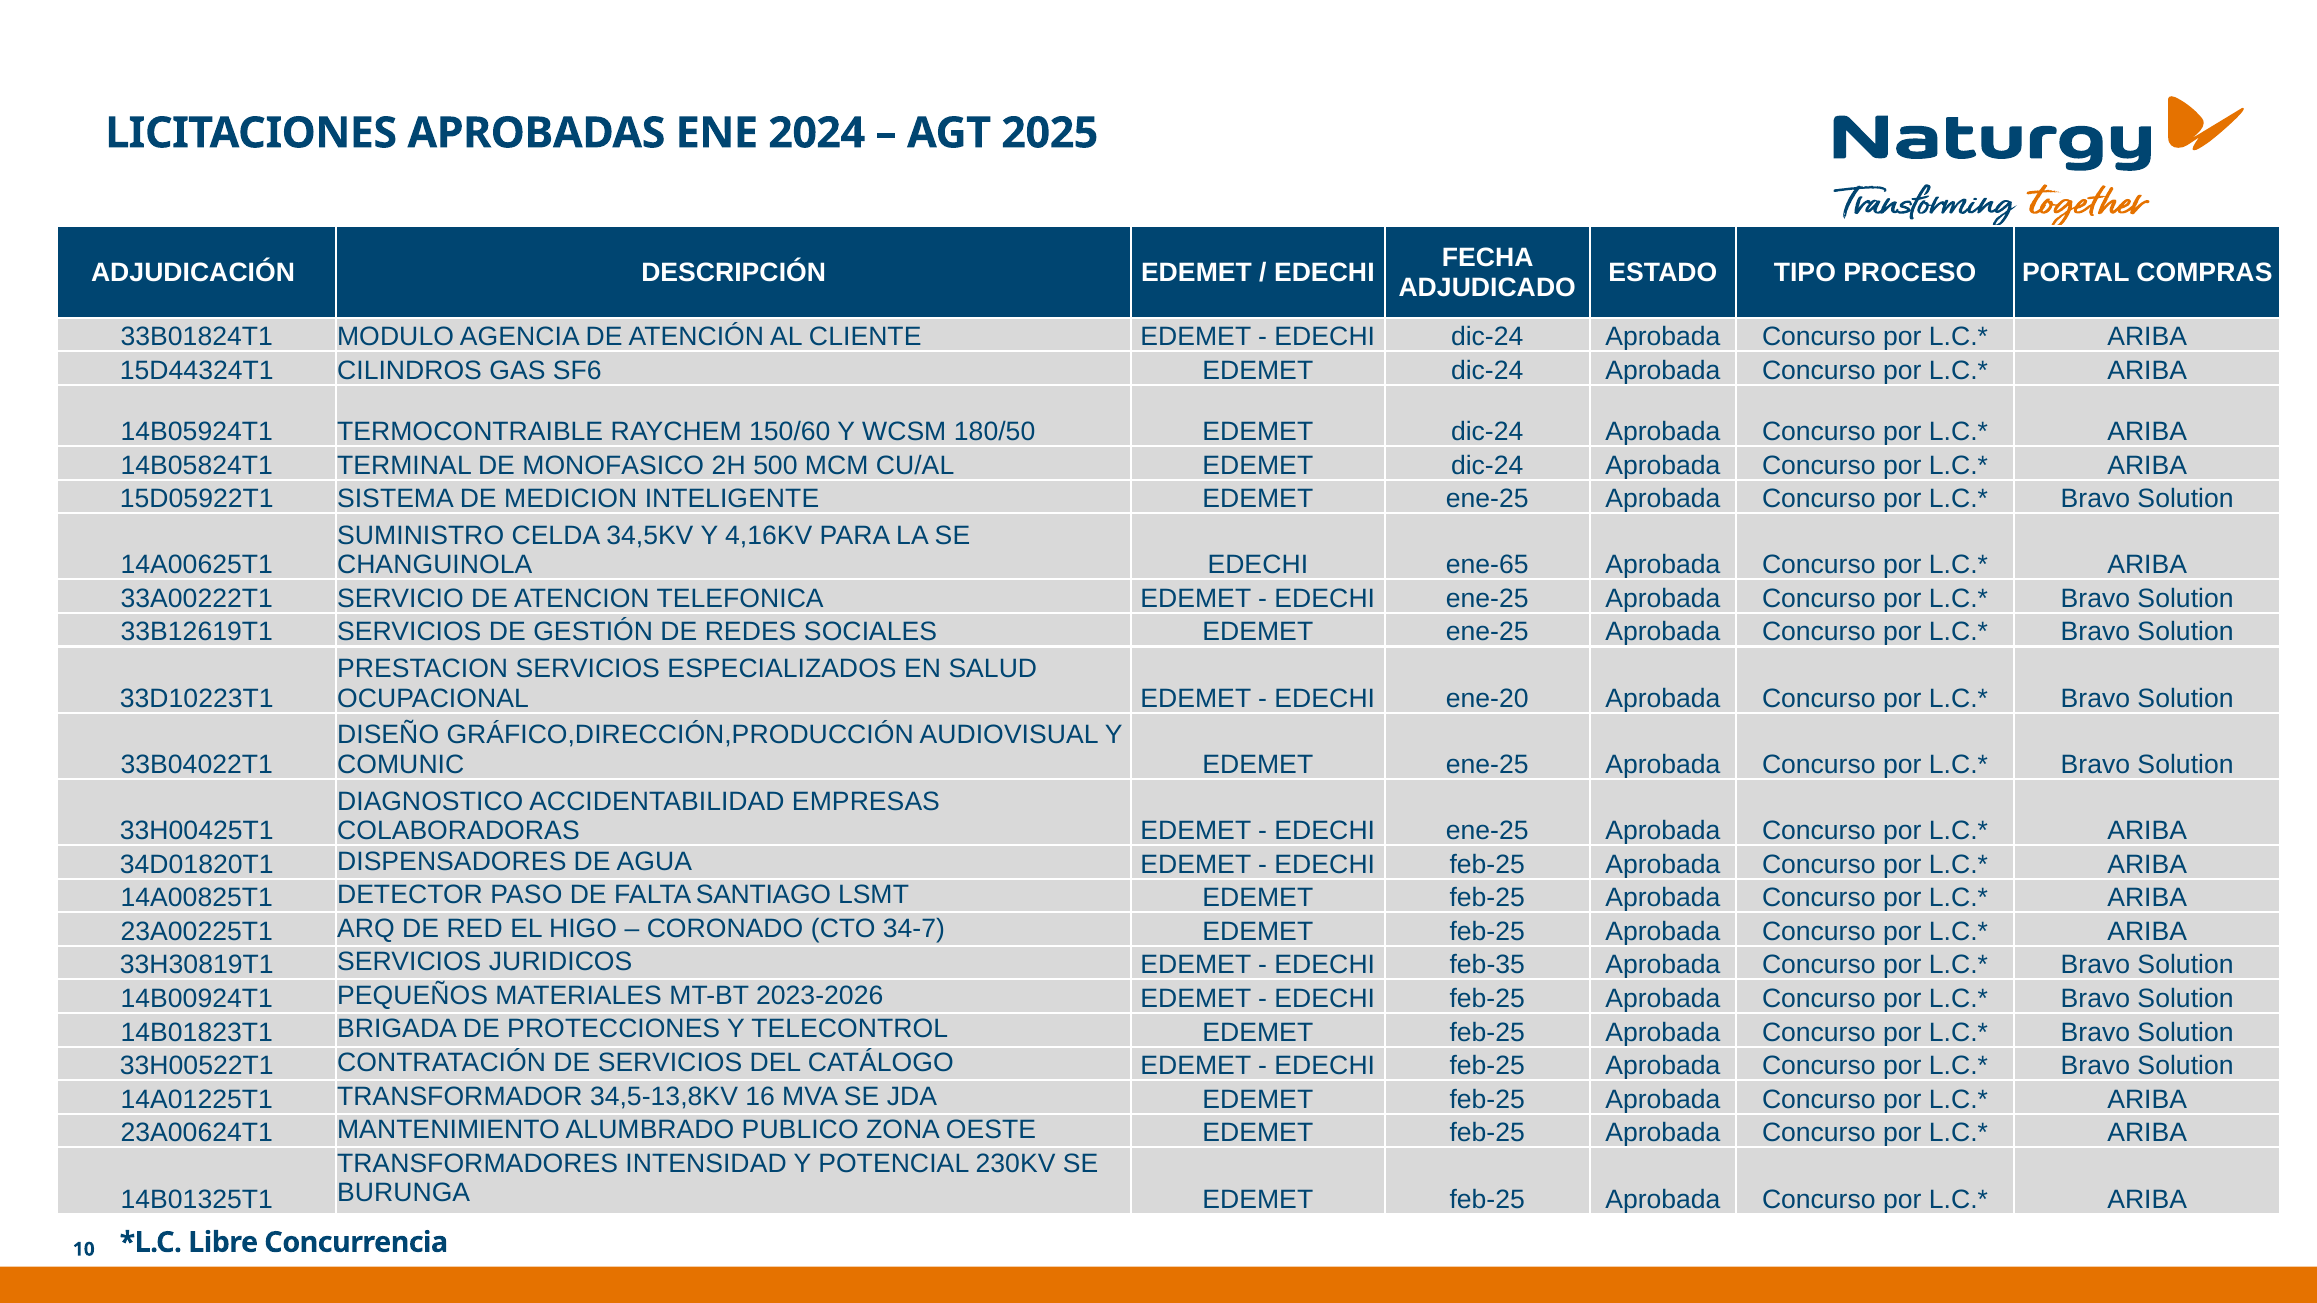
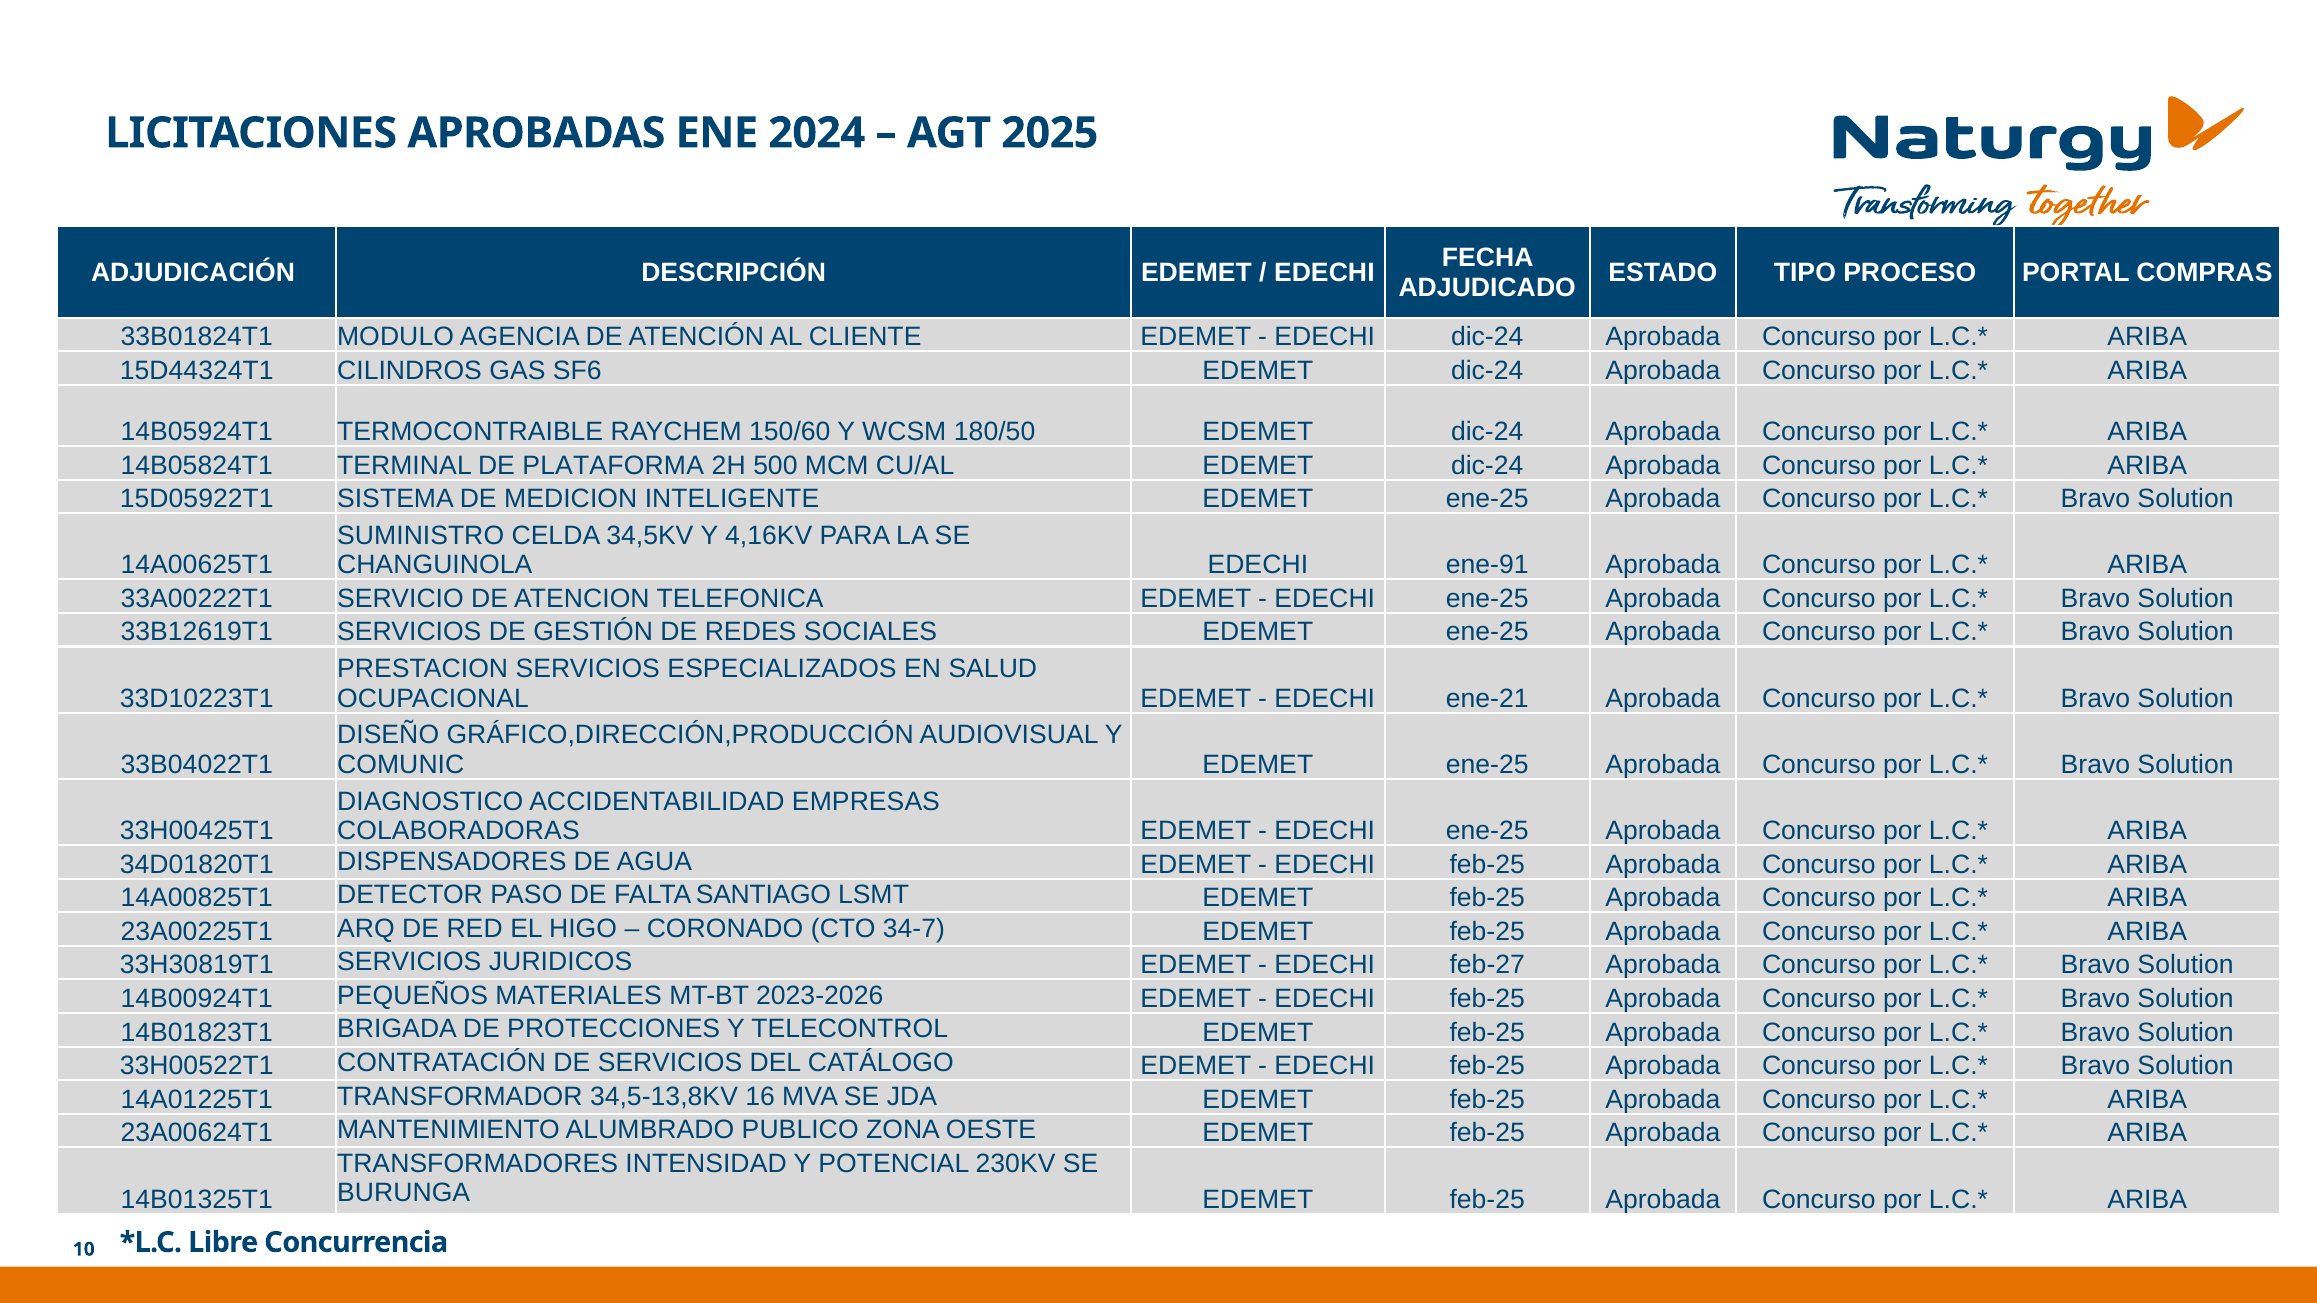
MONOFASICO: MONOFASICO -> PLATAFORMA
ene-65: ene-65 -> ene-91
ene-20: ene-20 -> ene-21
feb-35: feb-35 -> feb-27
